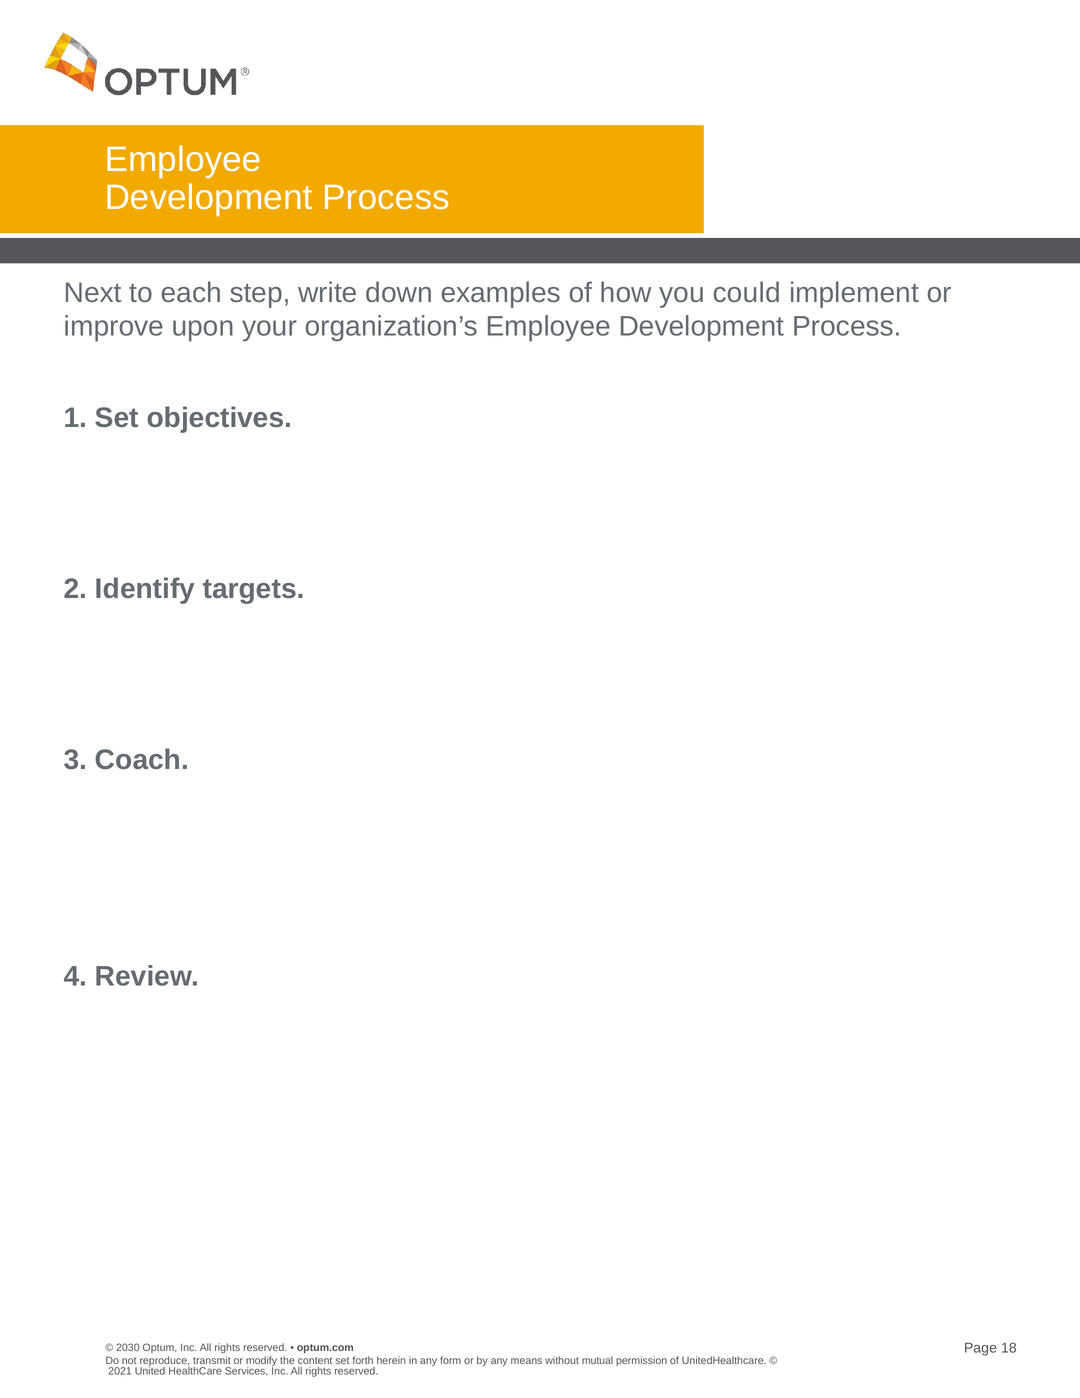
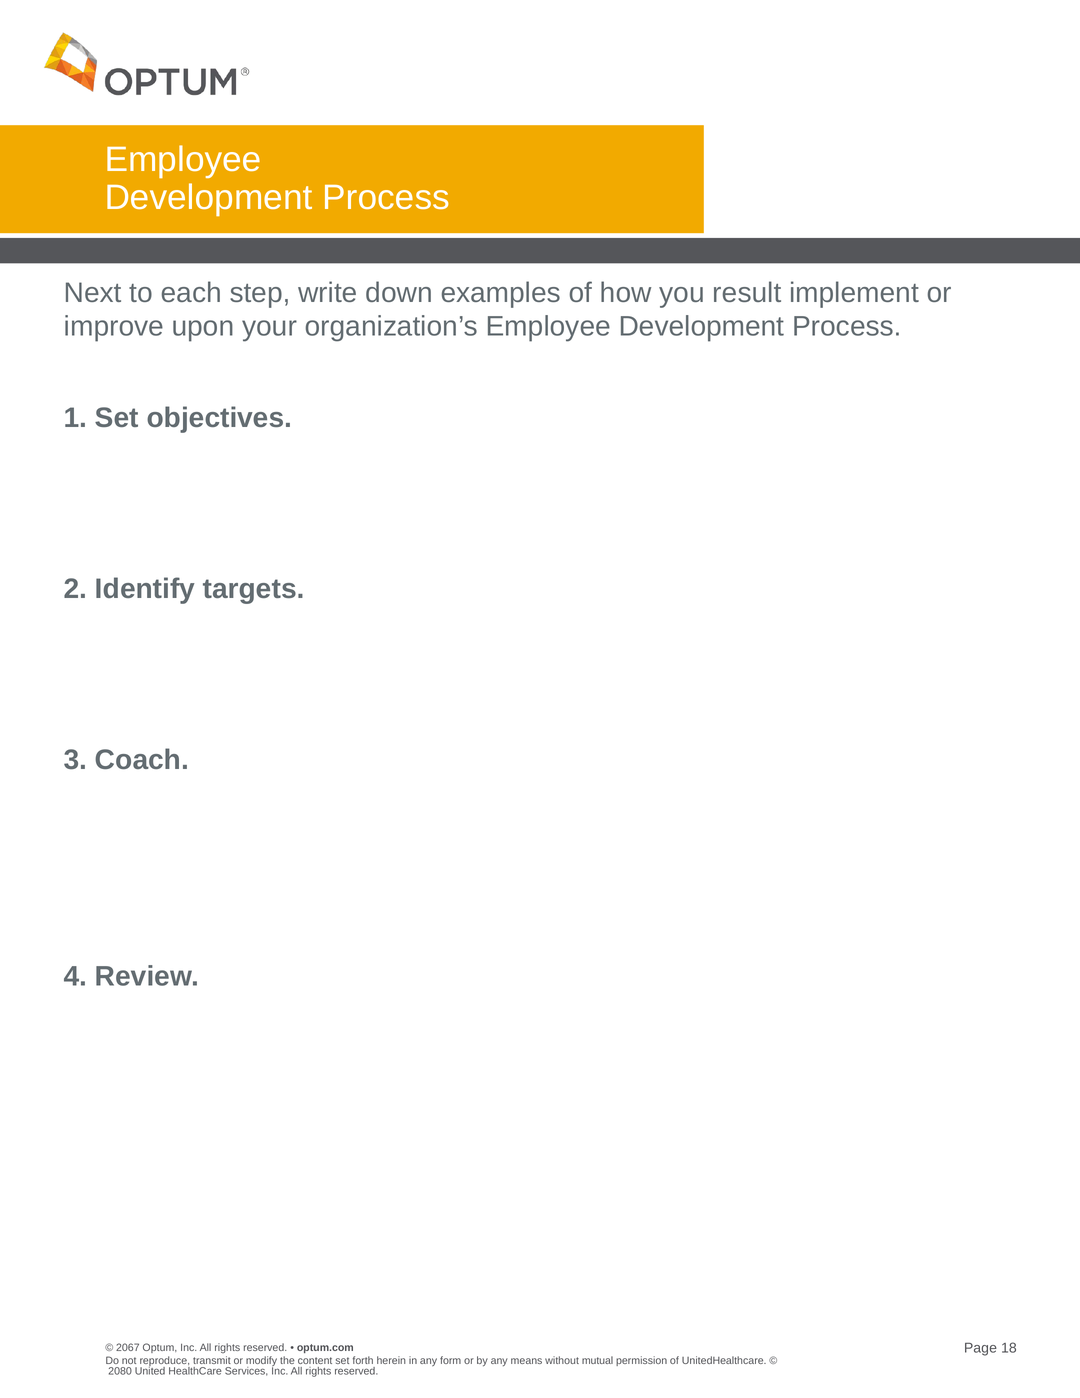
could: could -> result
2030: 2030 -> 2067
2021: 2021 -> 2080
